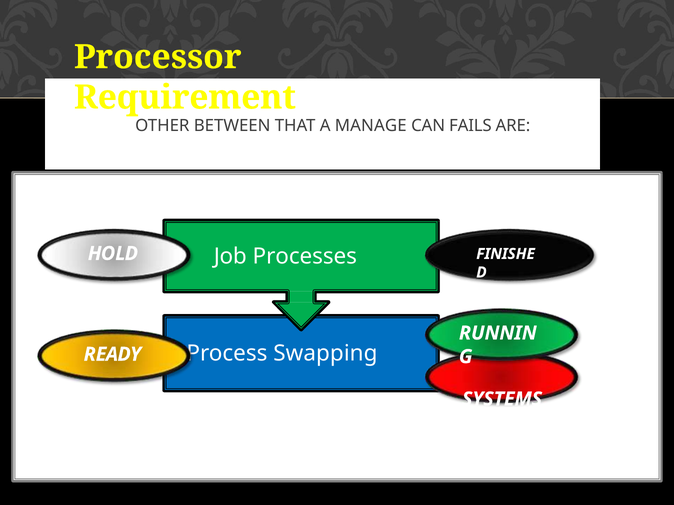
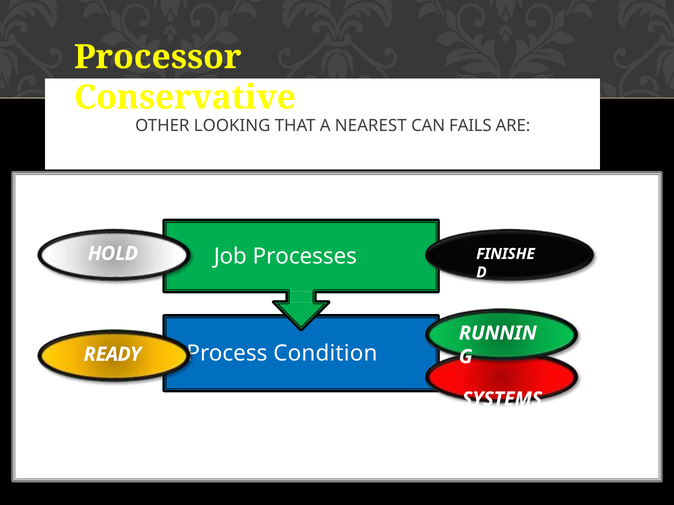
Requirement: Requirement -> Conservative
BETWEEN: BETWEEN -> LOOKING
MANAGE: MANAGE -> NEAREST
Swapping: Swapping -> Condition
